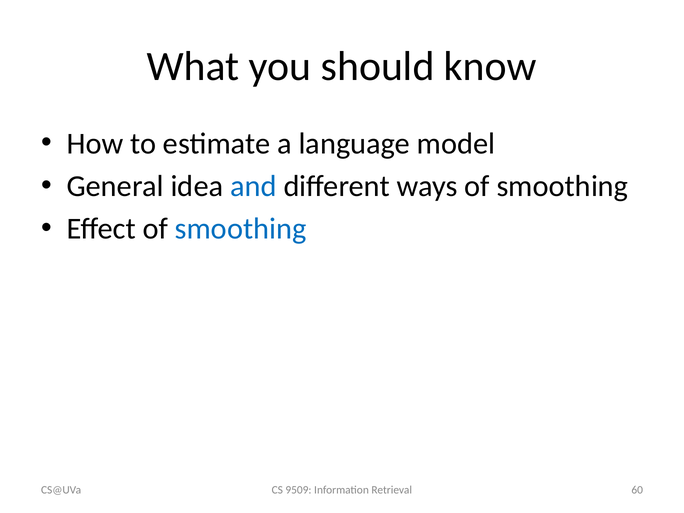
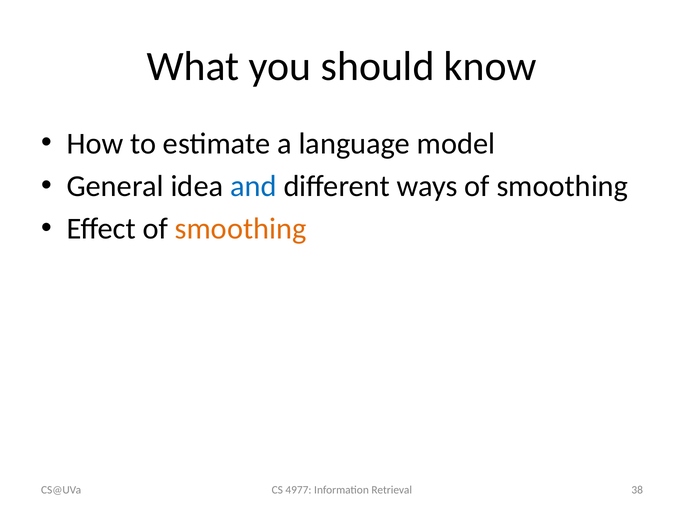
smoothing at (241, 229) colour: blue -> orange
9509: 9509 -> 4977
60: 60 -> 38
